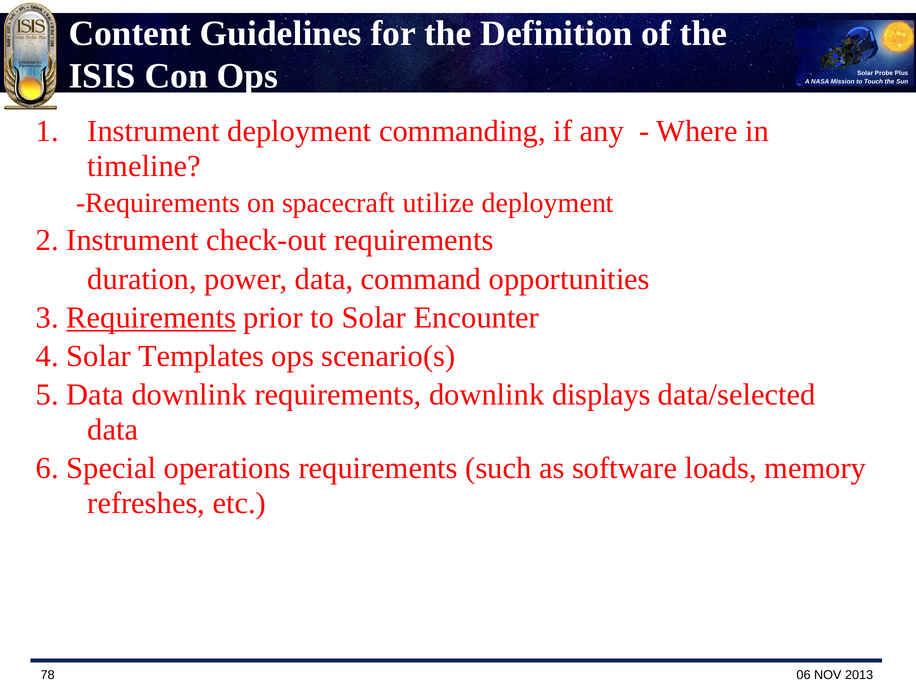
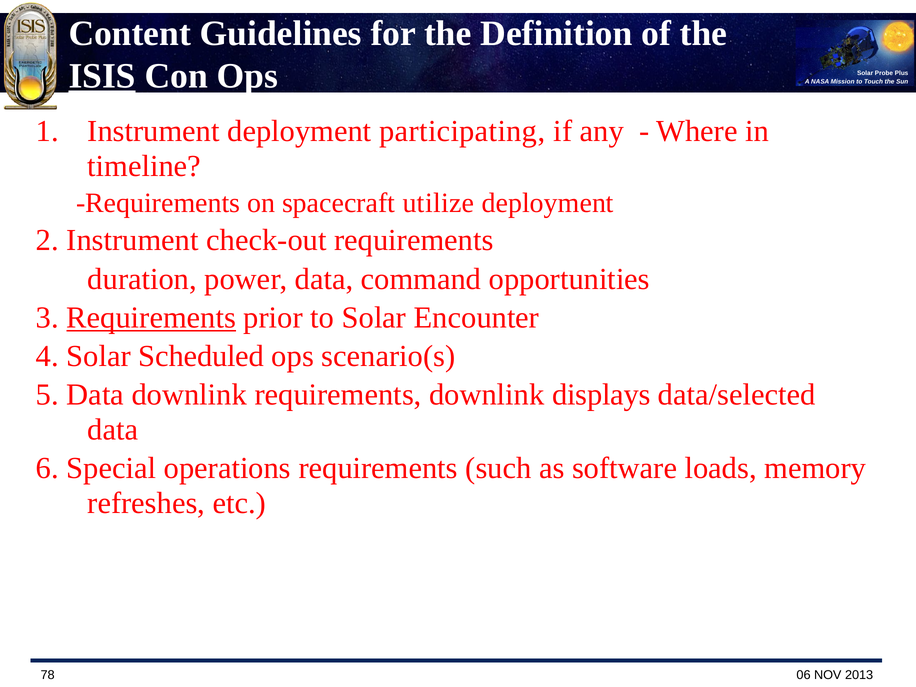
ISIS underline: none -> present
commanding: commanding -> participating
Templates: Templates -> Scheduled
